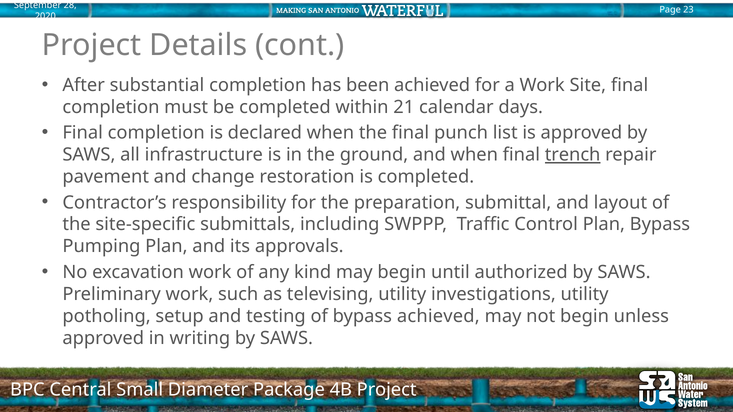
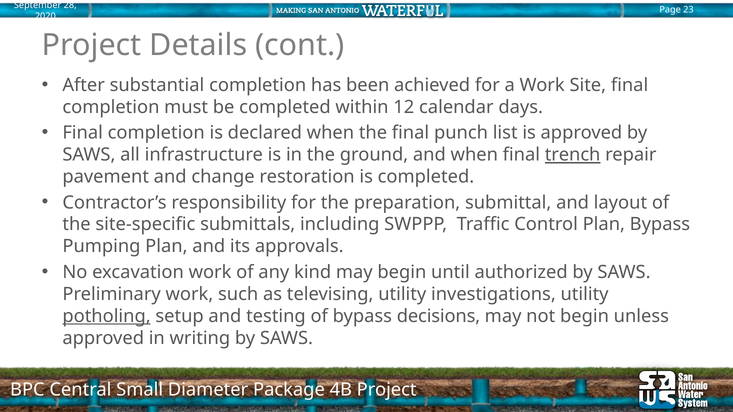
21: 21 -> 12
potholing underline: none -> present
bypass achieved: achieved -> decisions
